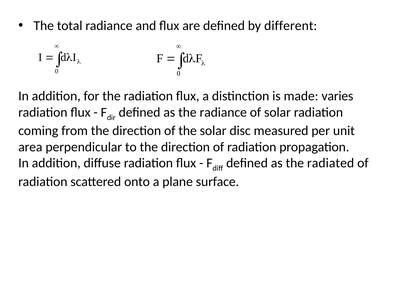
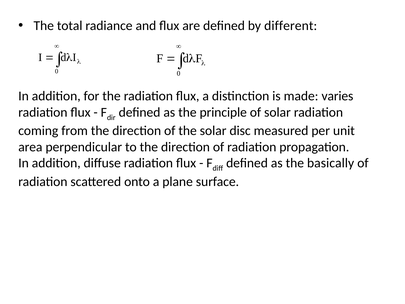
the radiance: radiance -> principle
radiated: radiated -> basically
